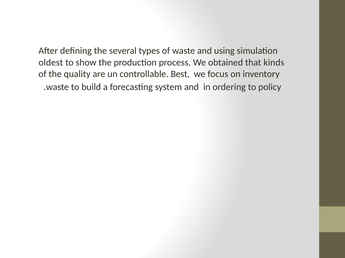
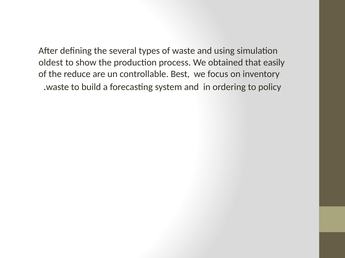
kinds: kinds -> easily
quality: quality -> reduce
